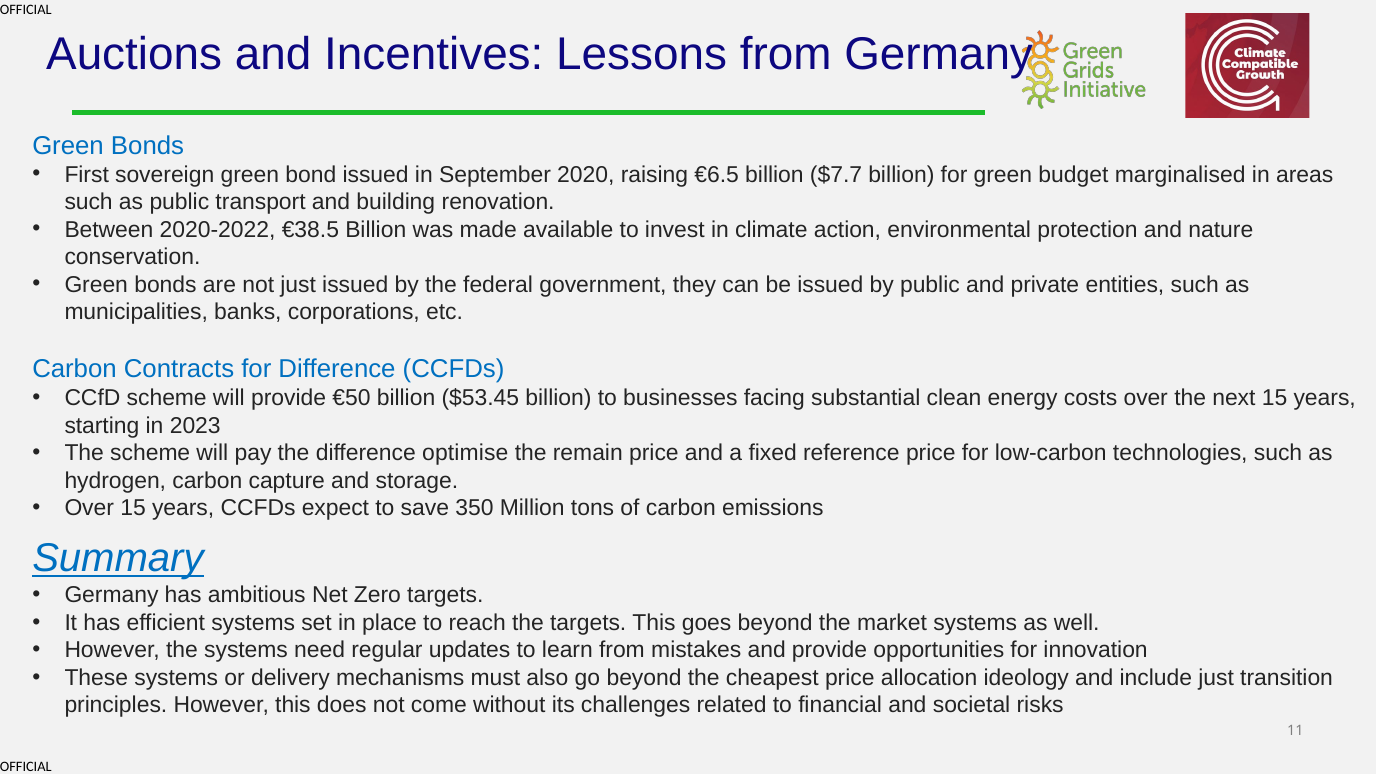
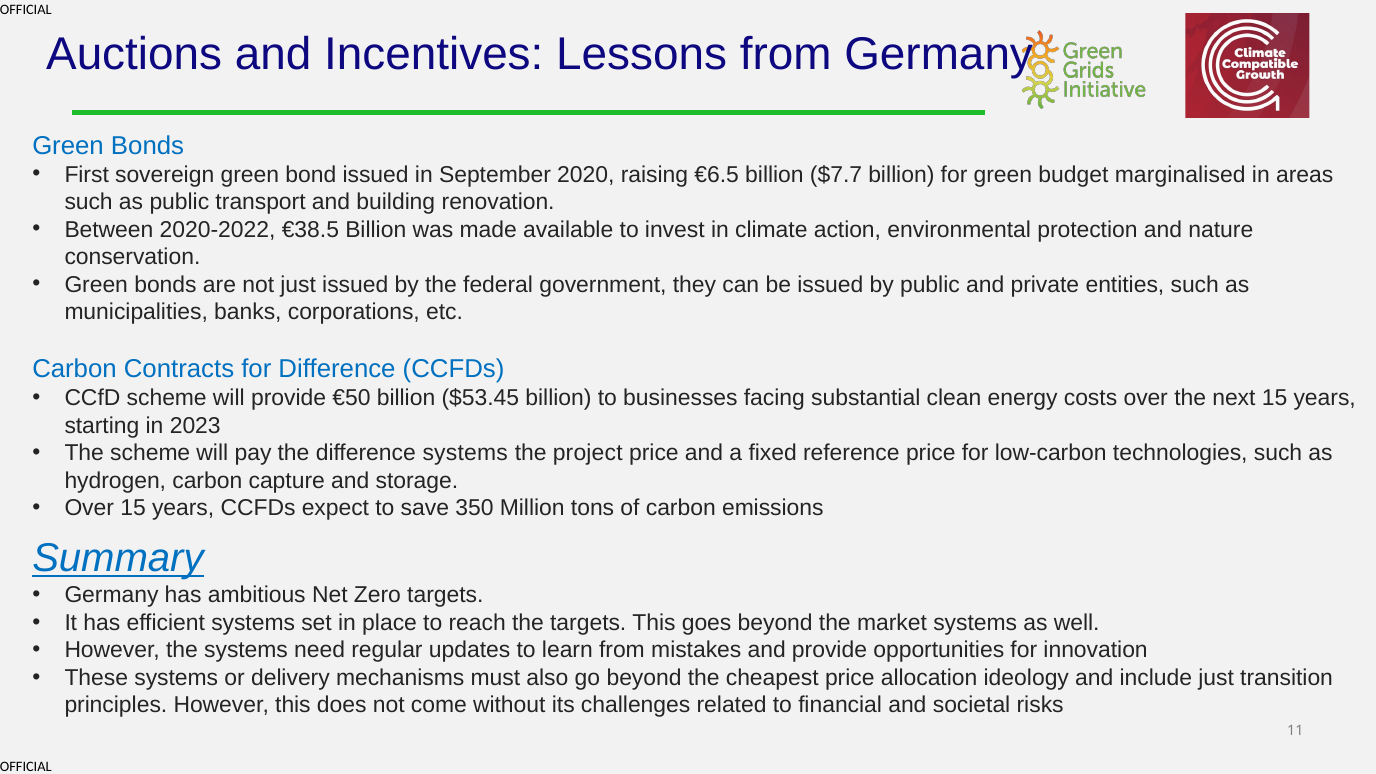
difference optimise: optimise -> systems
remain: remain -> project
